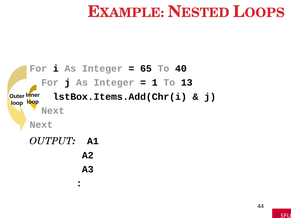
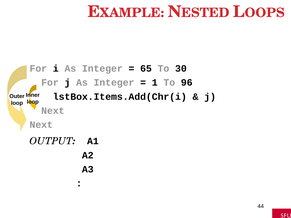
40: 40 -> 30
13: 13 -> 96
